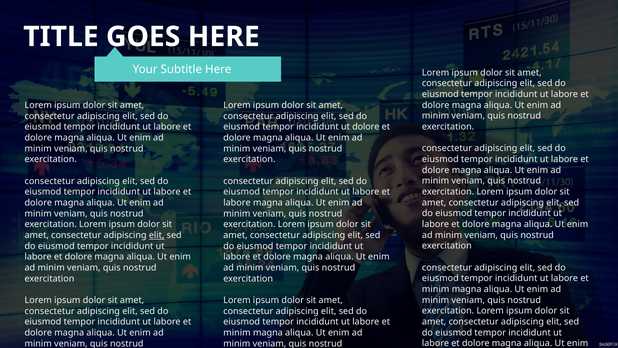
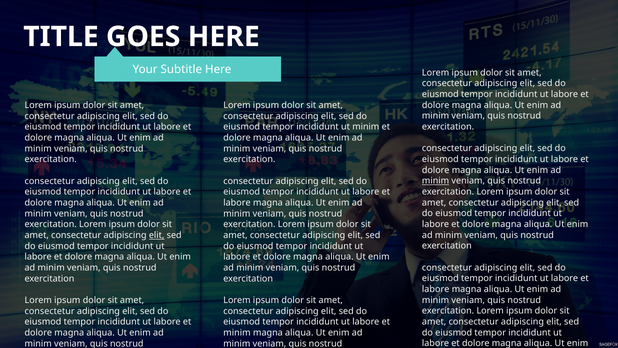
ut dolore: dolore -> minim
minim at (436, 181) underline: none -> present
minim at (436, 289): minim -> labore
